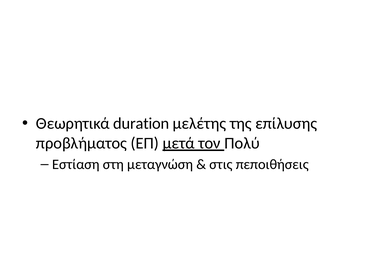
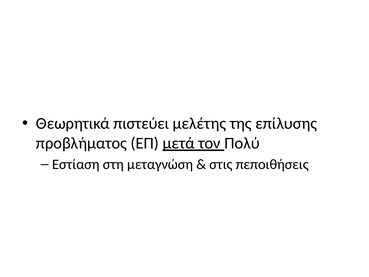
duration: duration -> πιστεύει
